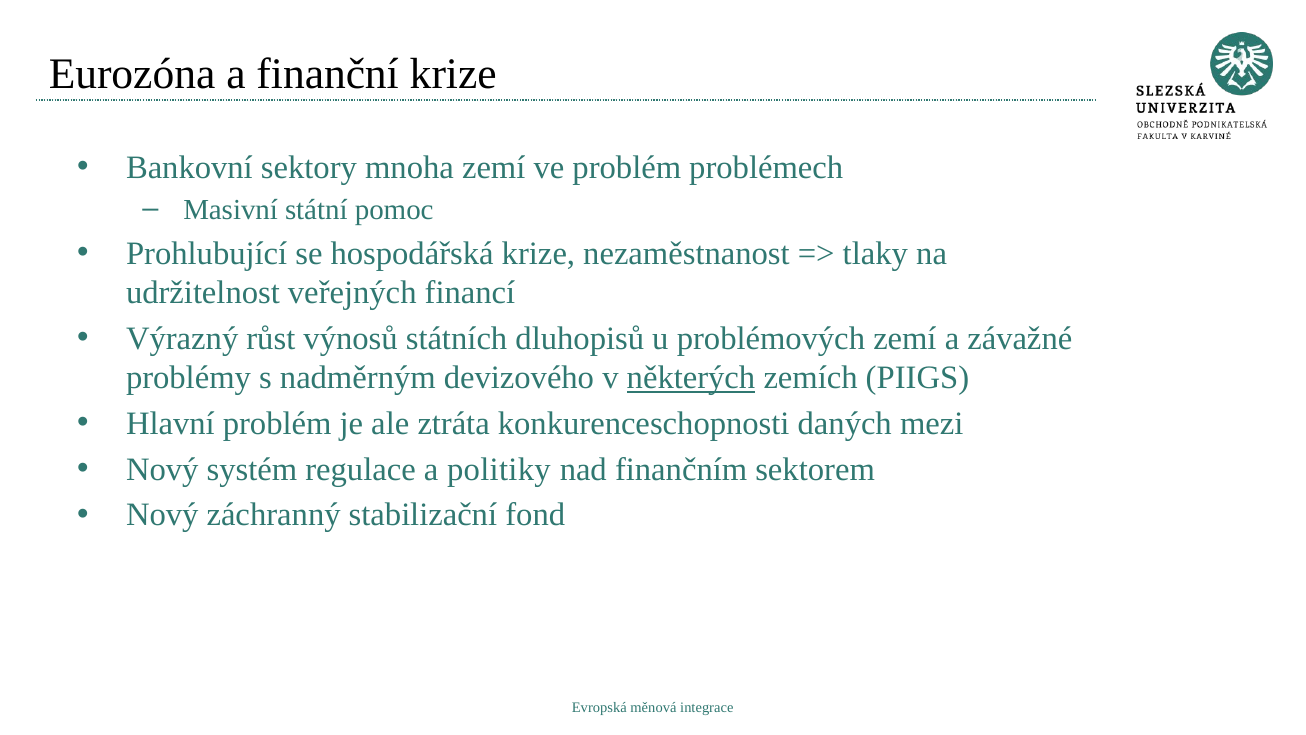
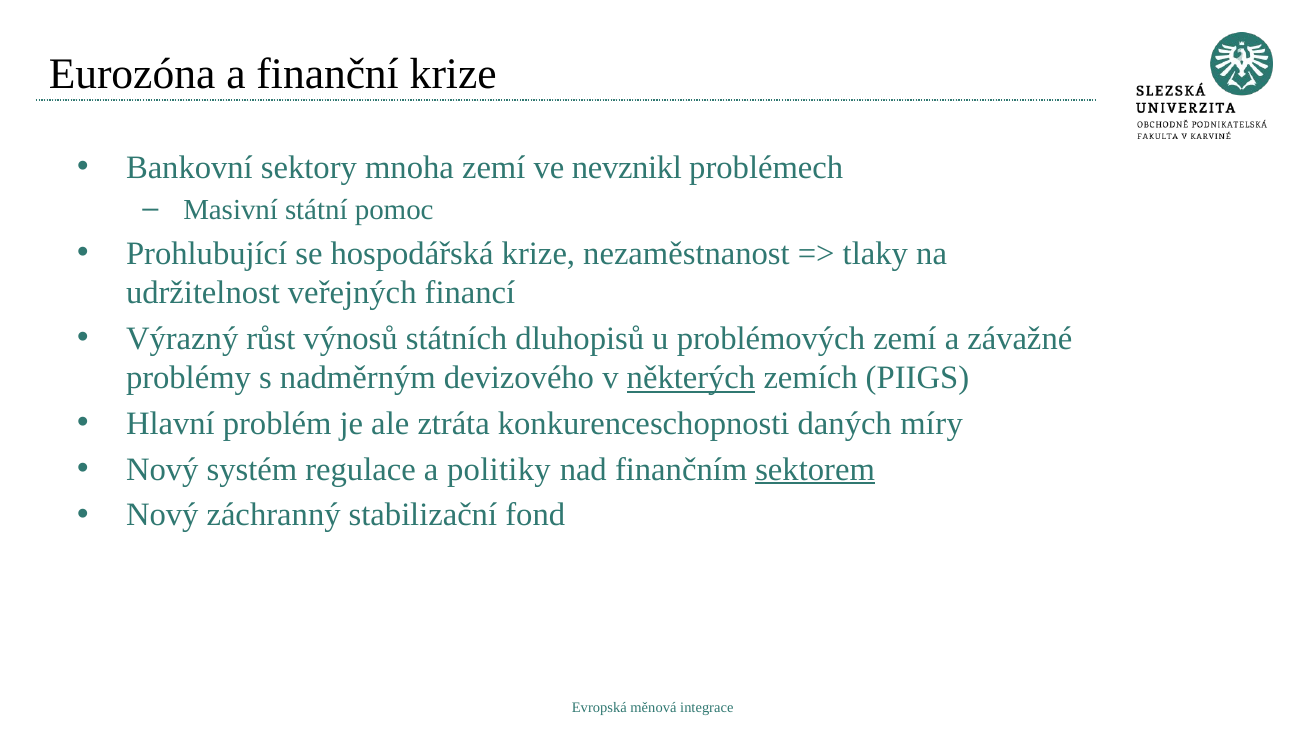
ve problém: problém -> nevznikl
mezi: mezi -> míry
sektorem underline: none -> present
